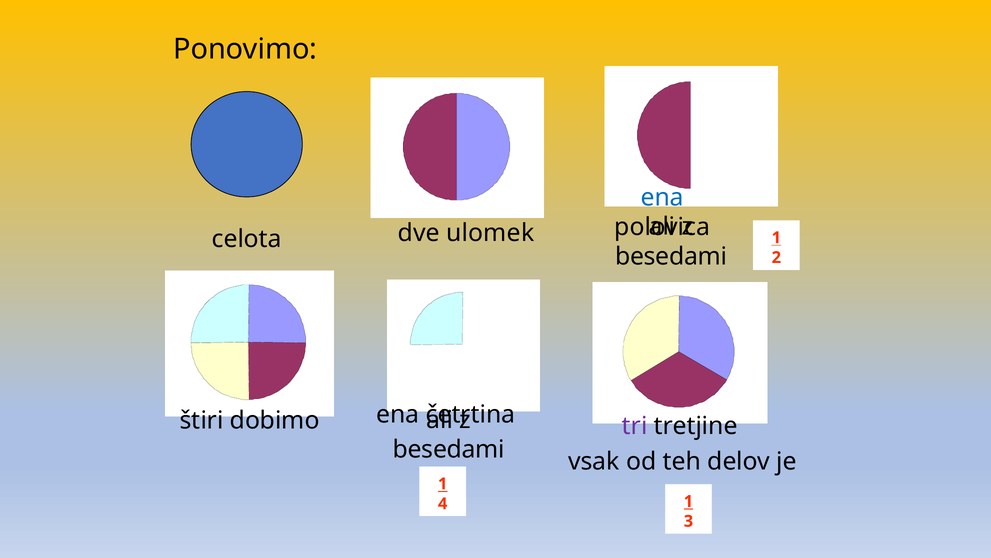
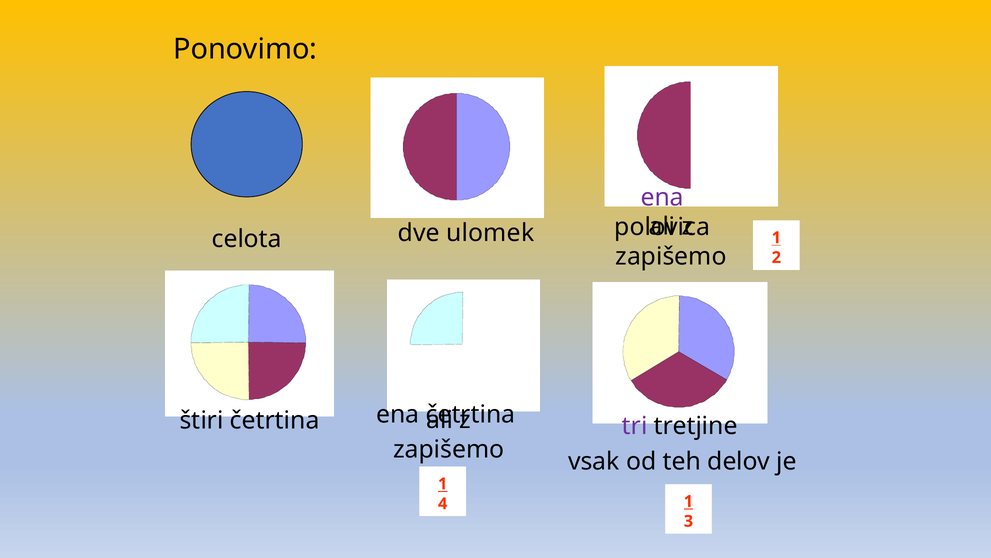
ena at (662, 197) colour: blue -> purple
besedami at (671, 256): besedami -> zapišemo
štiri dobimo: dobimo -> četrtina
besedami at (449, 449): besedami -> zapišemo
